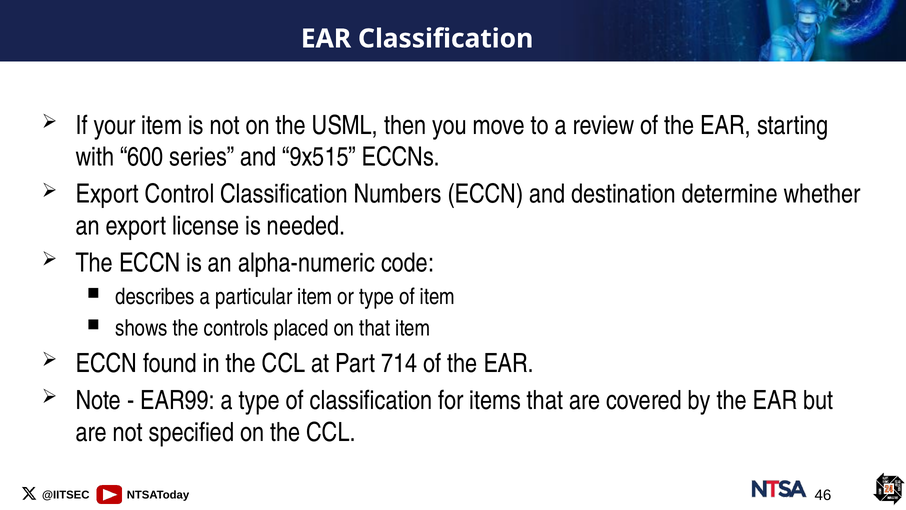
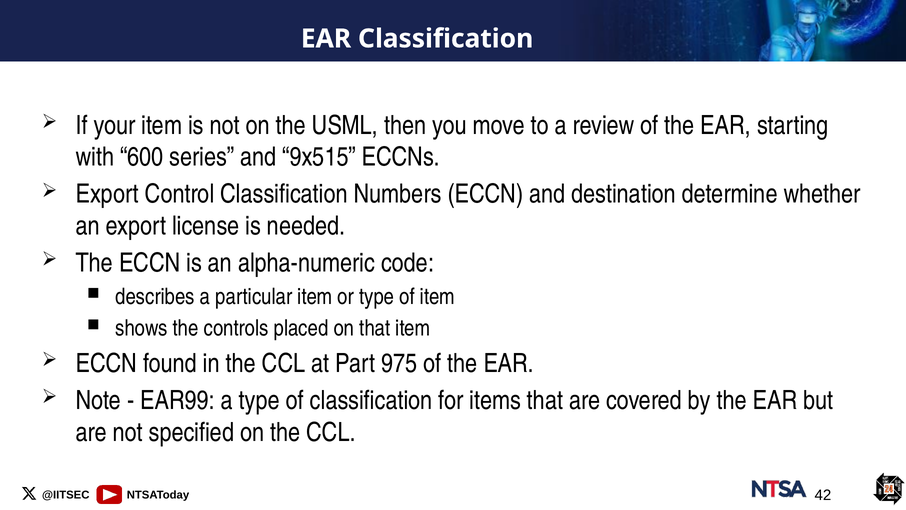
714: 714 -> 975
46: 46 -> 42
